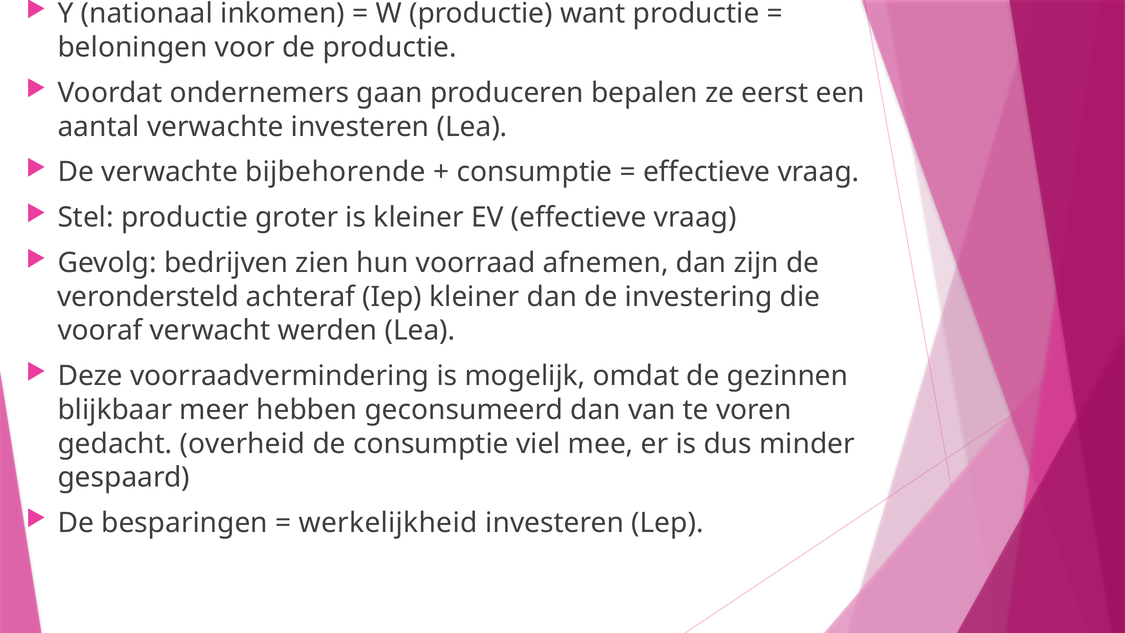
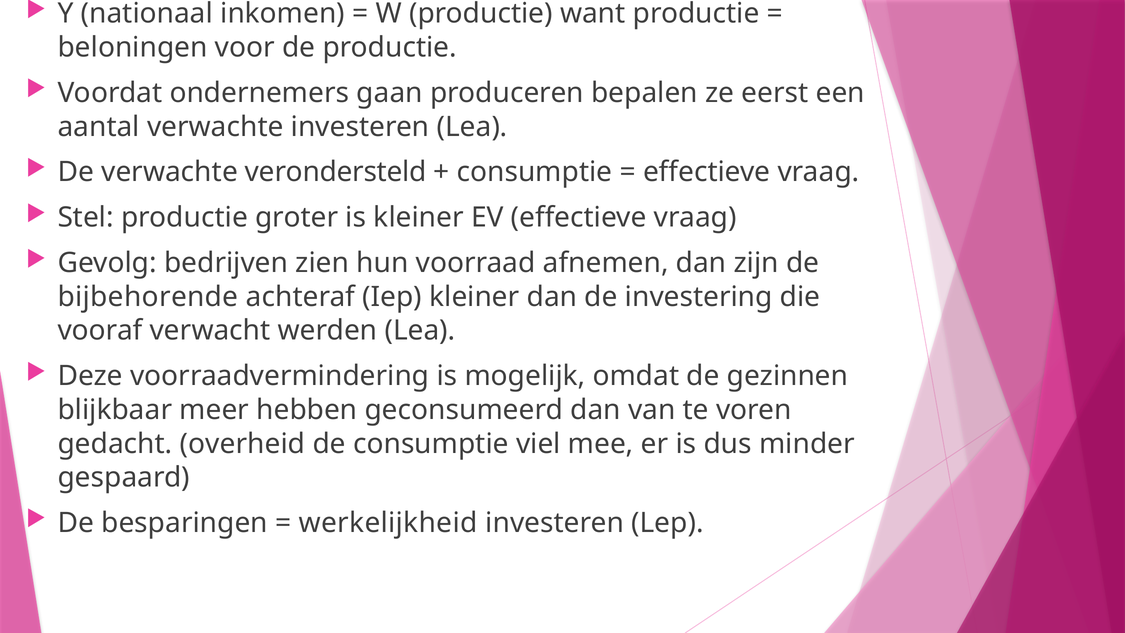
bijbehorende: bijbehorende -> verondersteld
verondersteld: verondersteld -> bijbehorende
